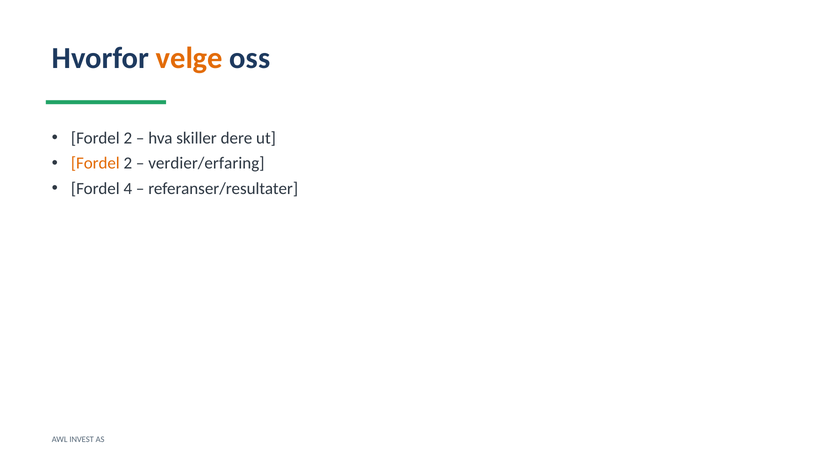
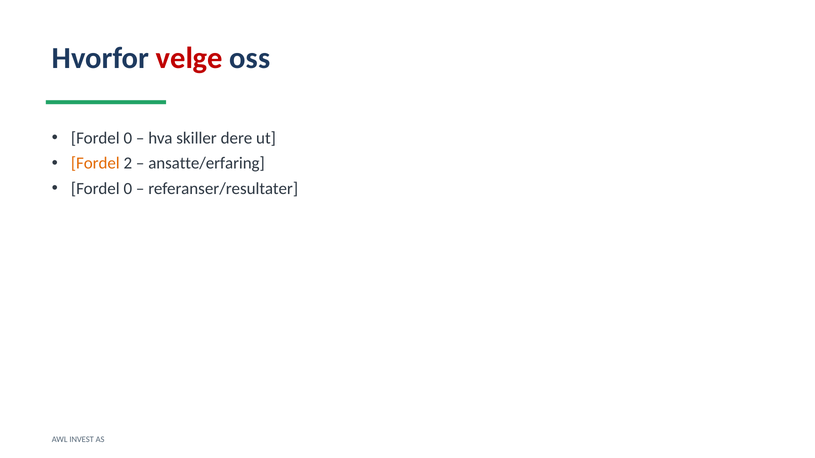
velge colour: orange -> red
2 at (128, 138): 2 -> 0
verdier/erfaring: verdier/erfaring -> ansatte/erfaring
4 at (128, 189): 4 -> 0
